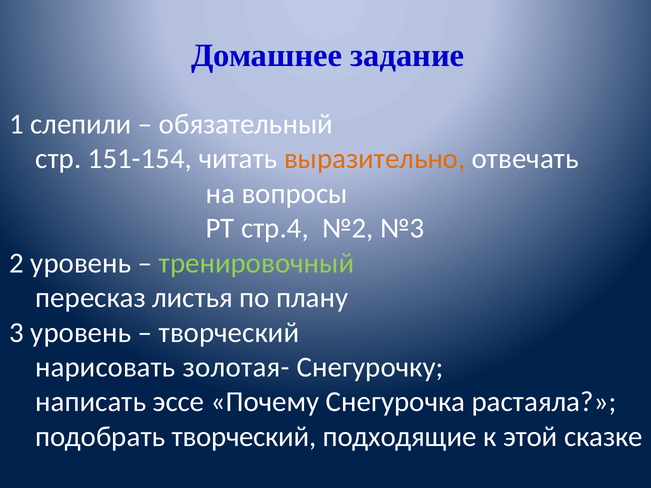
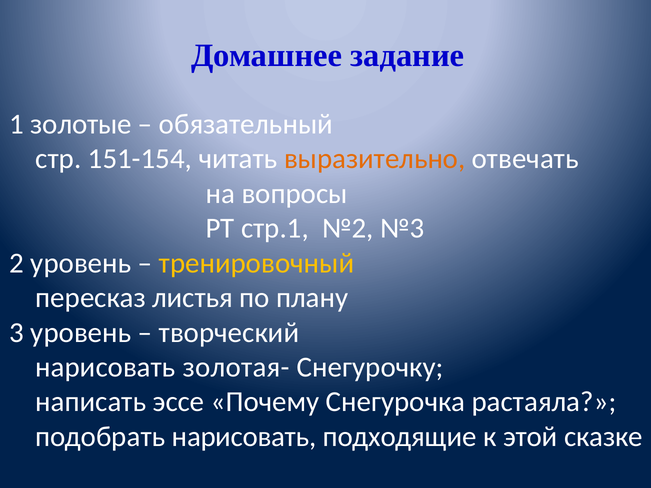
слепили: слепили -> золотые
стр.4: стр.4 -> стр.1
тренировочный colour: light green -> yellow
подобрать творческий: творческий -> нарисовать
